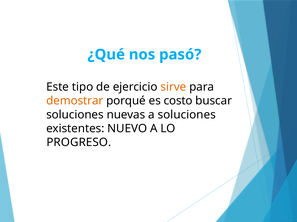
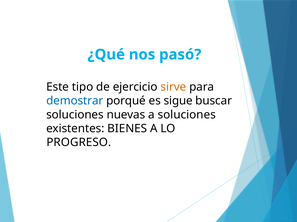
demostrar colour: orange -> blue
costo: costo -> sigue
NUEVO: NUEVO -> BIENES
